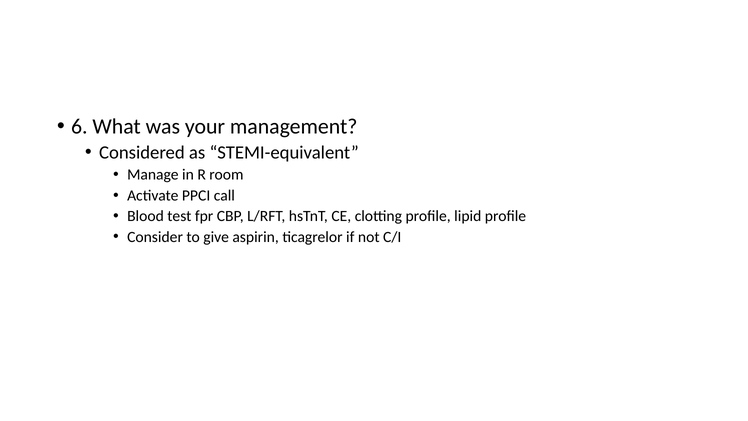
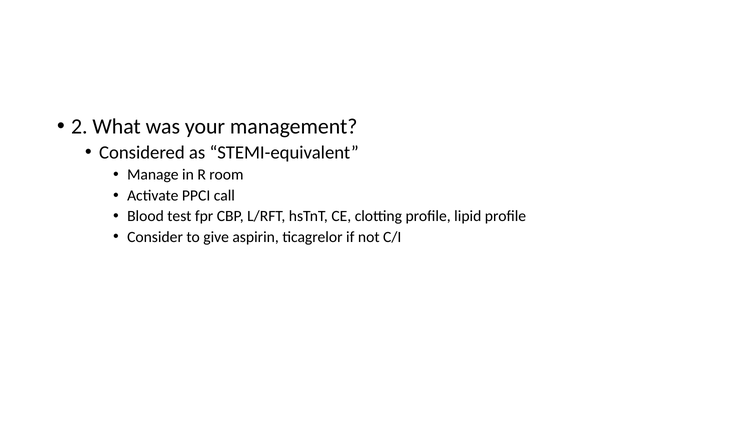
6: 6 -> 2
